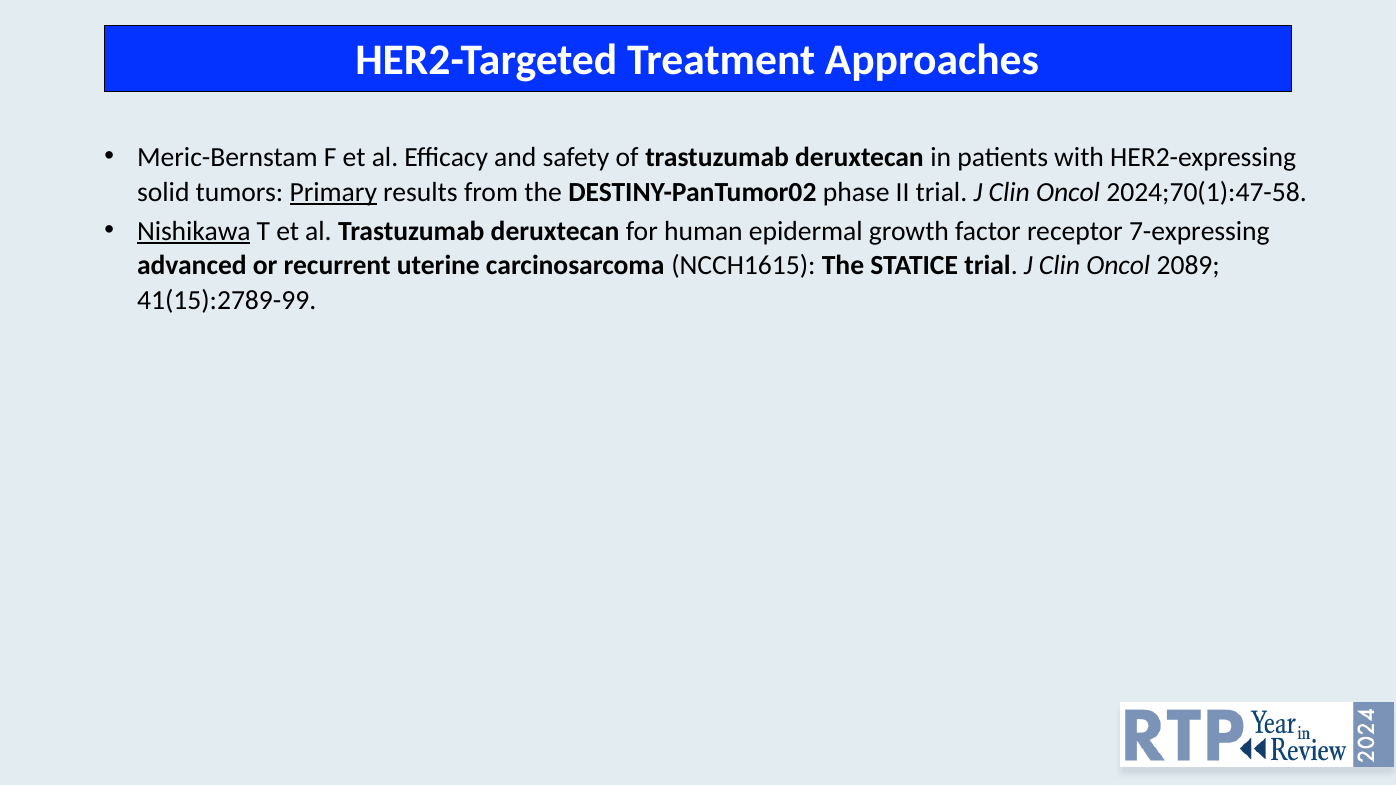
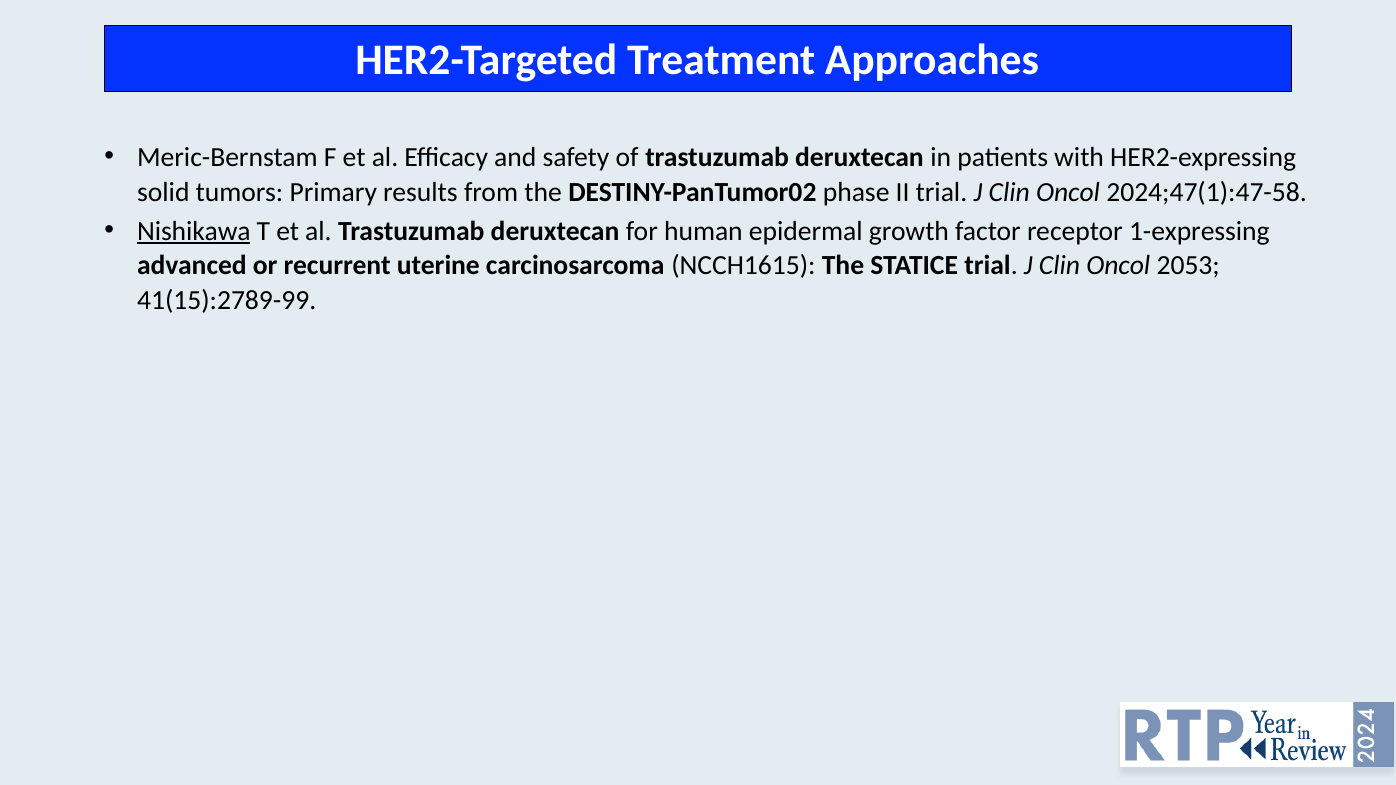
Primary underline: present -> none
2024;70(1):47-58: 2024;70(1):47-58 -> 2024;47(1):47-58
7-expressing: 7-expressing -> 1-expressing
2089: 2089 -> 2053
